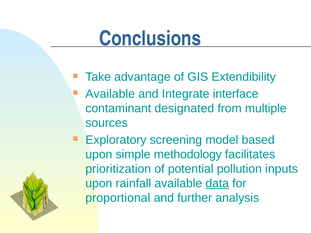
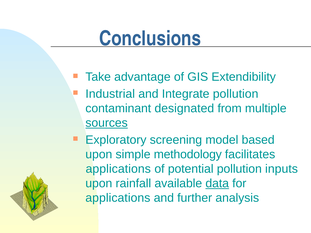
Available at (110, 94): Available -> Industrial
Integrate interface: interface -> pollution
sources underline: none -> present
prioritization at (118, 169): prioritization -> applications
proportional at (118, 198): proportional -> applications
